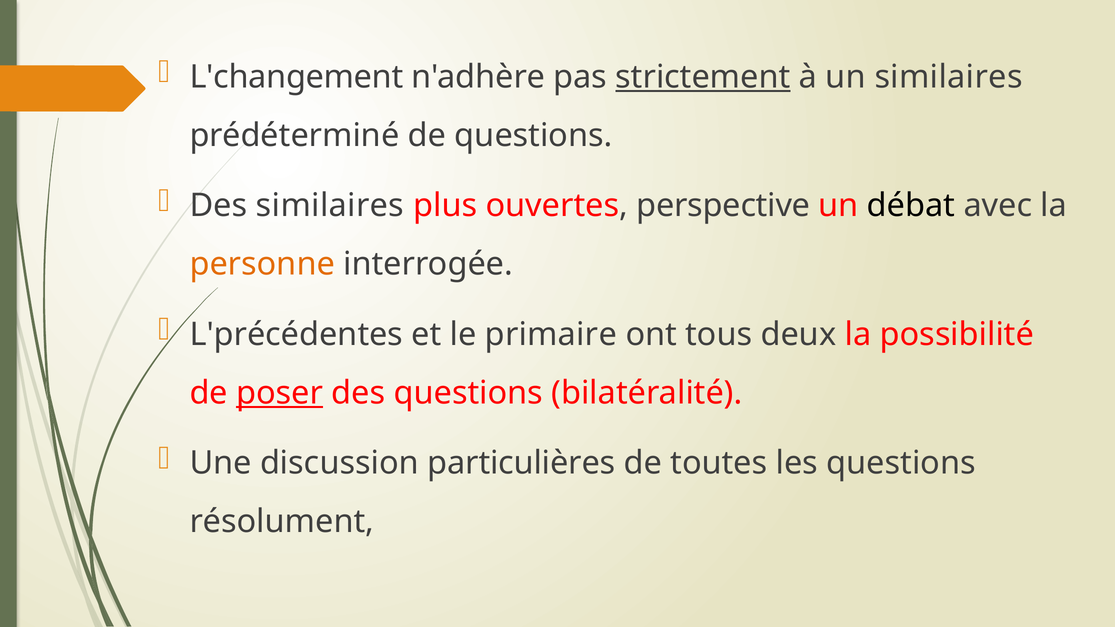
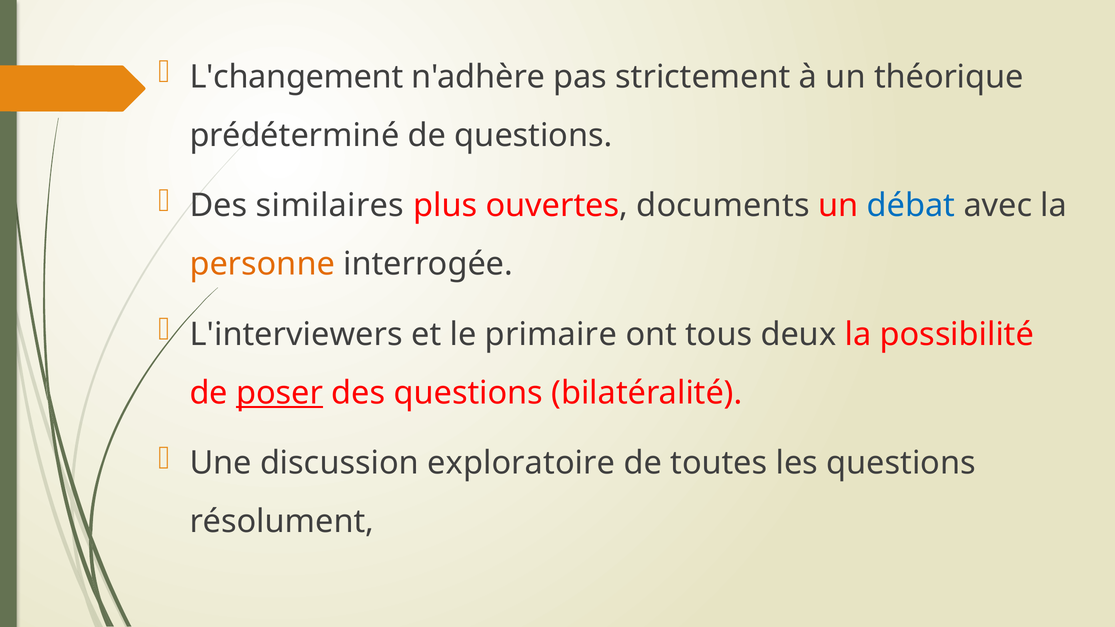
strictement underline: present -> none
un similaires: similaires -> théorique
perspective: perspective -> documents
débat colour: black -> blue
L'précédentes: L'précédentes -> L'interviewers
particulières: particulières -> exploratoire
